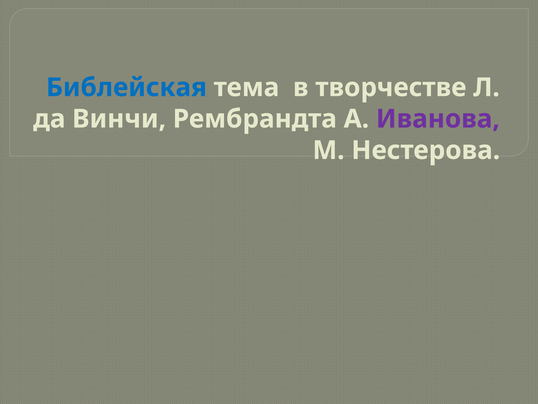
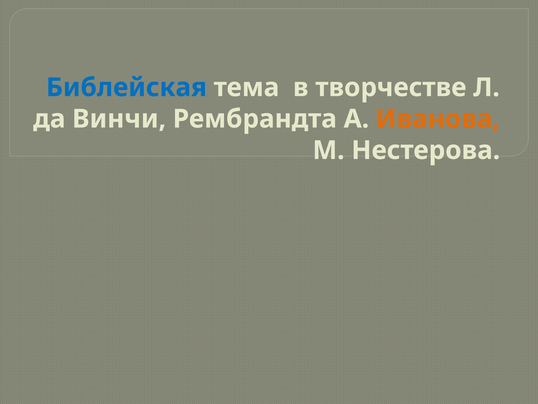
Иванова colour: purple -> orange
